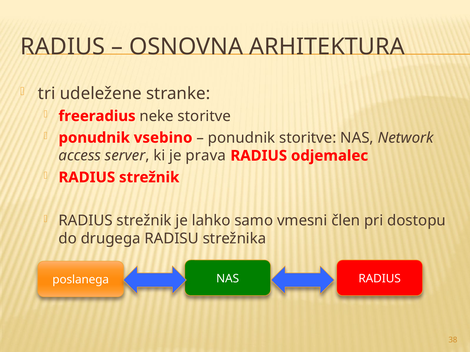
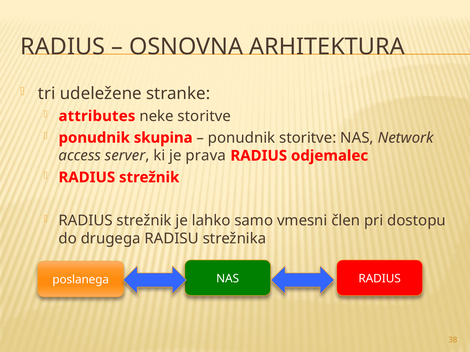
freeradius: freeradius -> attributes
vsebino: vsebino -> skupina
